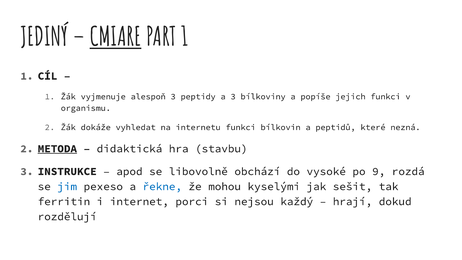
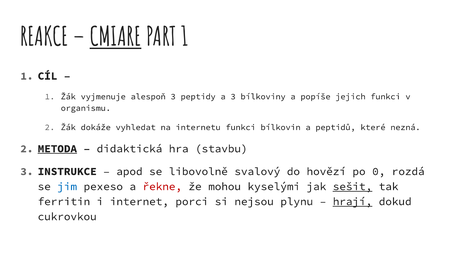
JEDINÝ: JEDINÝ -> REAKCE
obchází: obchází -> svalový
vysoké: vysoké -> hovězí
9: 9 -> 0
řekne colour: blue -> red
sešit underline: none -> present
každý: každý -> plynu
hrají underline: none -> present
rozdělují: rozdělují -> cukrovkou
